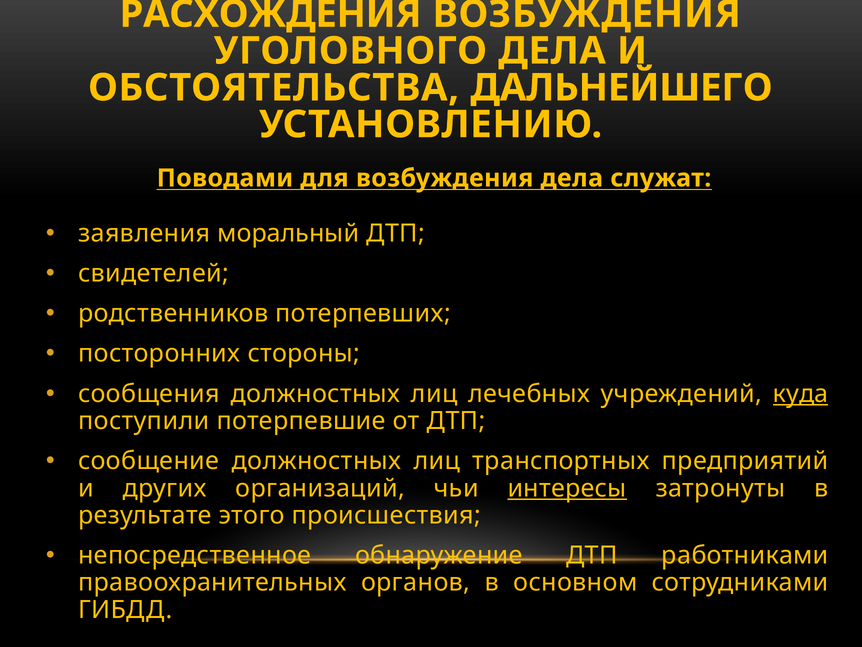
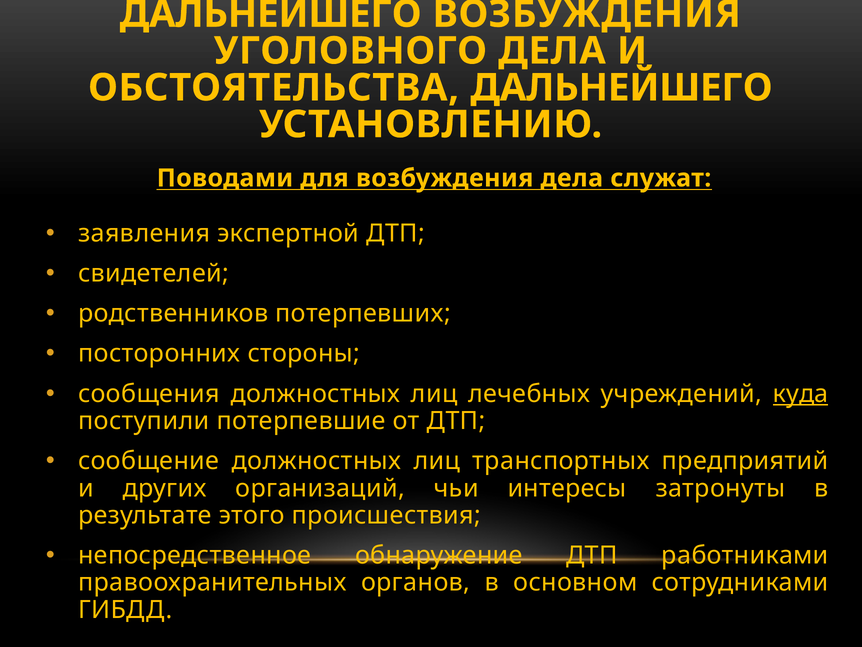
РАСХОЖДЕНИЯ at (271, 14): РАСХОЖДЕНИЯ -> ДАЛЬНЕЙШЕГО
моральный: моральный -> экспертной
интересы underline: present -> none
